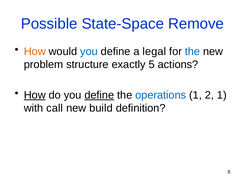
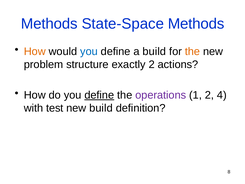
Possible at (49, 24): Possible -> Methods
State-Space Remove: Remove -> Methods
a legal: legal -> build
the at (192, 51) colour: blue -> orange
exactly 5: 5 -> 2
How at (35, 95) underline: present -> none
operations colour: blue -> purple
2 1: 1 -> 4
call: call -> test
